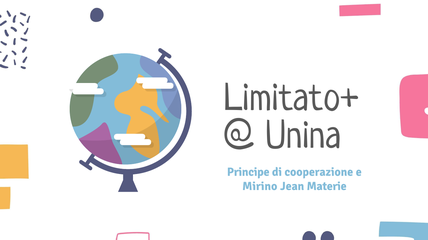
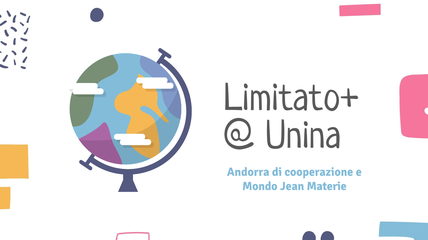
Principe: Principe -> Andorra
Mirino: Mirino -> Mondo
